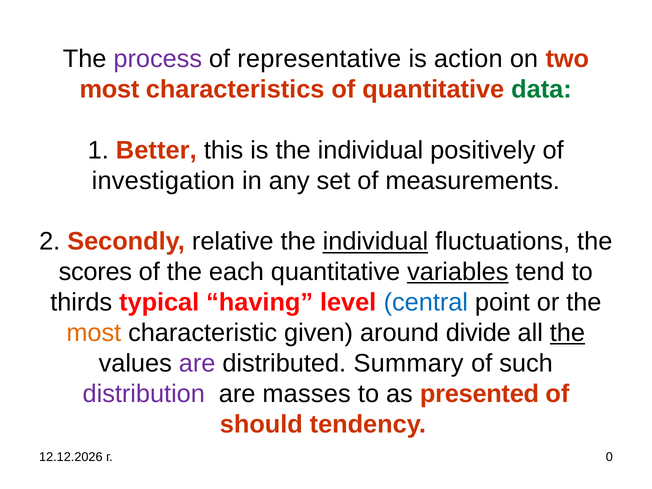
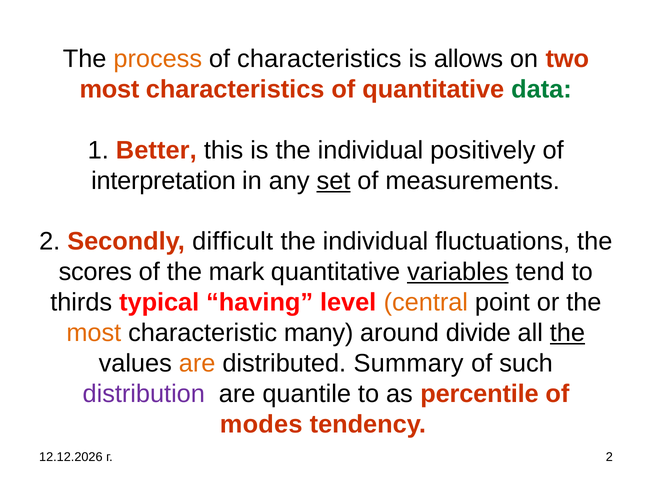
process colour: purple -> orange
of representative: representative -> characteristics
action: action -> allows
investigation: investigation -> interpretation
set underline: none -> present
relative: relative -> difficult
individual at (375, 242) underline: present -> none
each: each -> mark
central colour: blue -> orange
given: given -> many
are at (197, 363) colour: purple -> orange
masses: masses -> quantile
presented: presented -> percentile
should: should -> modes
г 0: 0 -> 2
